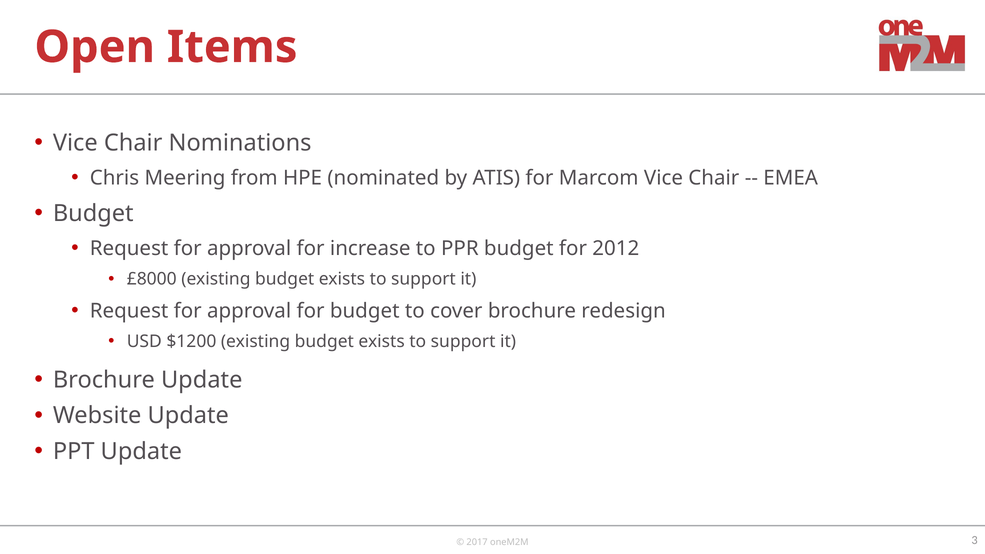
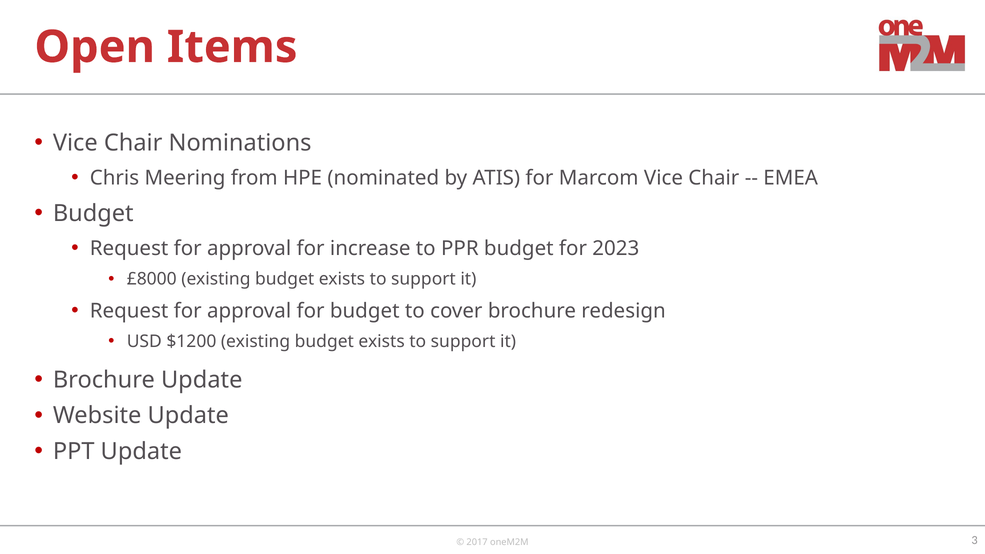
2012: 2012 -> 2023
